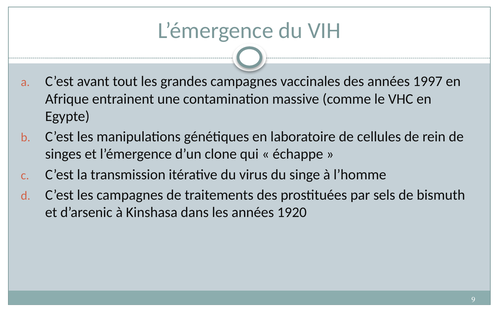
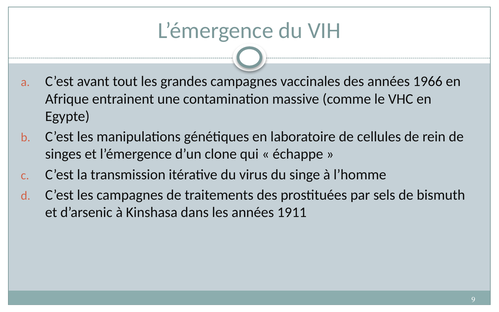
1997: 1997 -> 1966
1920: 1920 -> 1911
